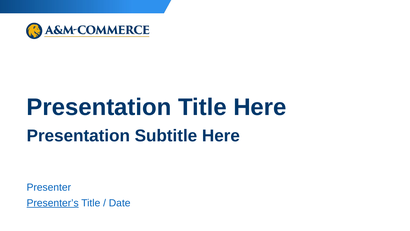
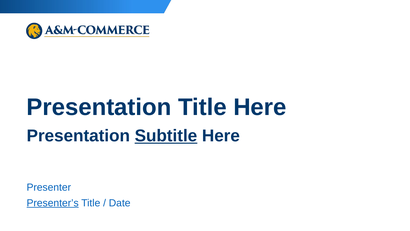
Subtitle underline: none -> present
